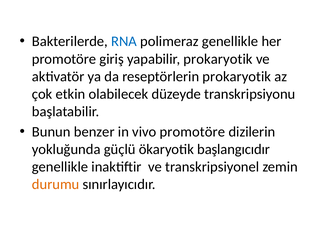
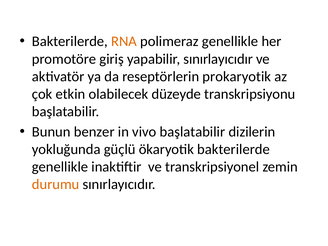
RNA colour: blue -> orange
yapabilir prokaryotik: prokaryotik -> sınırlayıcıdır
vivo promotöre: promotöre -> başlatabilir
ökaryotik başlangıcıdır: başlangıcıdır -> bakterilerde
